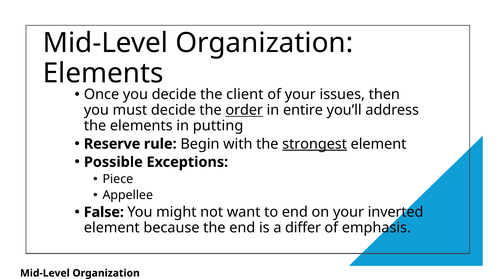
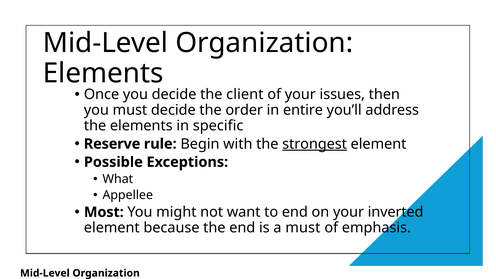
order underline: present -> none
putting: putting -> specific
Piece: Piece -> What
False: False -> Most
a differ: differ -> must
